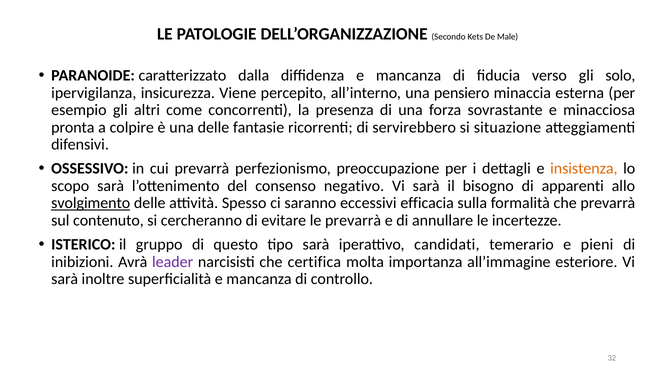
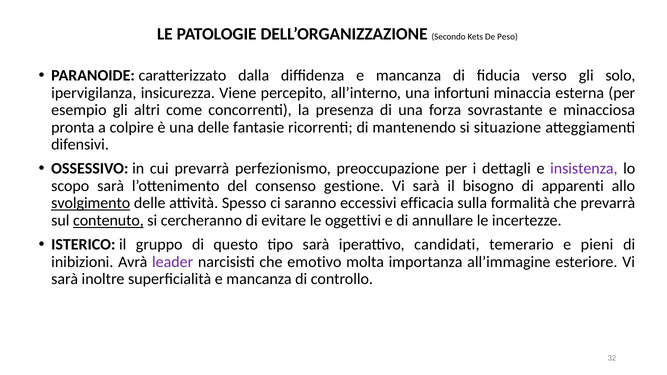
Male: Male -> Peso
pensiero: pensiero -> infortuni
servirebbero: servirebbero -> mantenendo
insistenza colour: orange -> purple
negativo: negativo -> gestione
contenuto underline: none -> present
le prevarrà: prevarrà -> oggettivi
certifica: certifica -> emotivo
